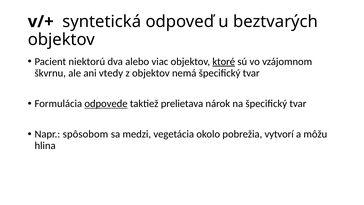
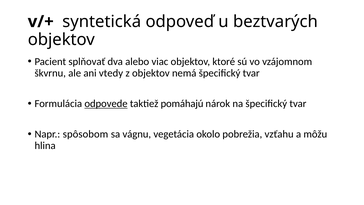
niektorú: niektorú -> splňovať
ktoré underline: present -> none
prelietava: prelietava -> pomáhajú
medzi: medzi -> vágnu
vytvorí: vytvorí -> vzťahu
